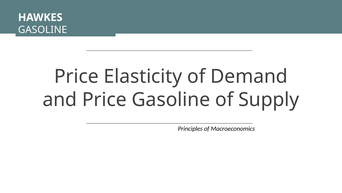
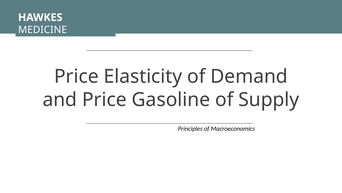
GASOLINE at (43, 30): GASOLINE -> MEDICINE
